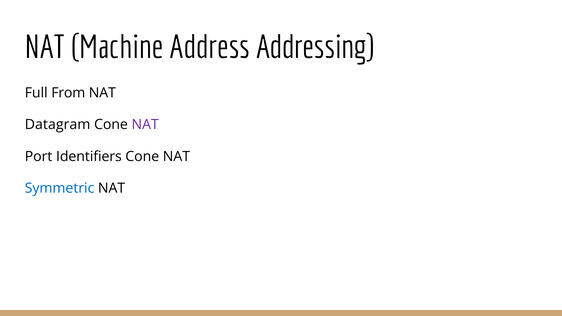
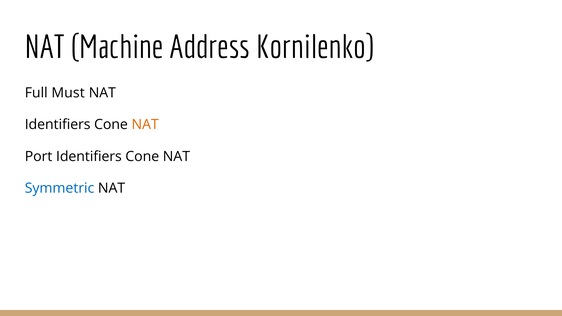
Addressing: Addressing -> Kornilenko
From: From -> Must
Datagram at (58, 125): Datagram -> Identifiers
NAT at (145, 125) colour: purple -> orange
